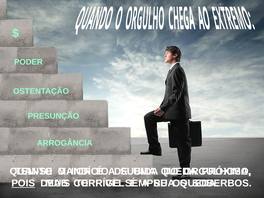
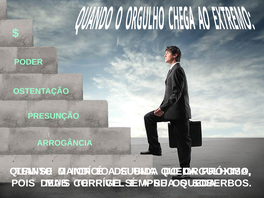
POIS underline: present -> none
